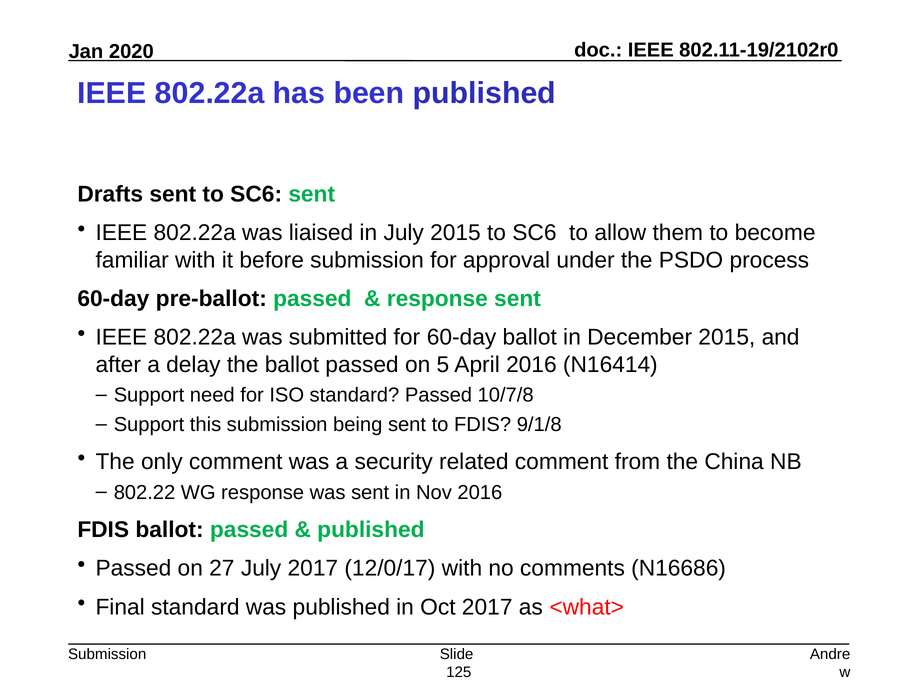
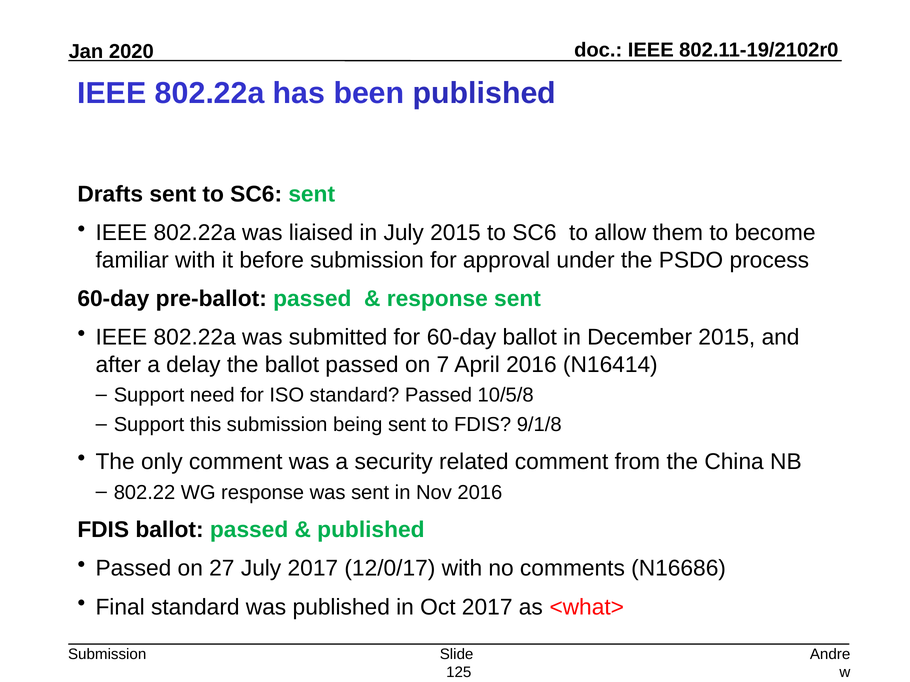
5: 5 -> 7
10/7/8: 10/7/8 -> 10/5/8
